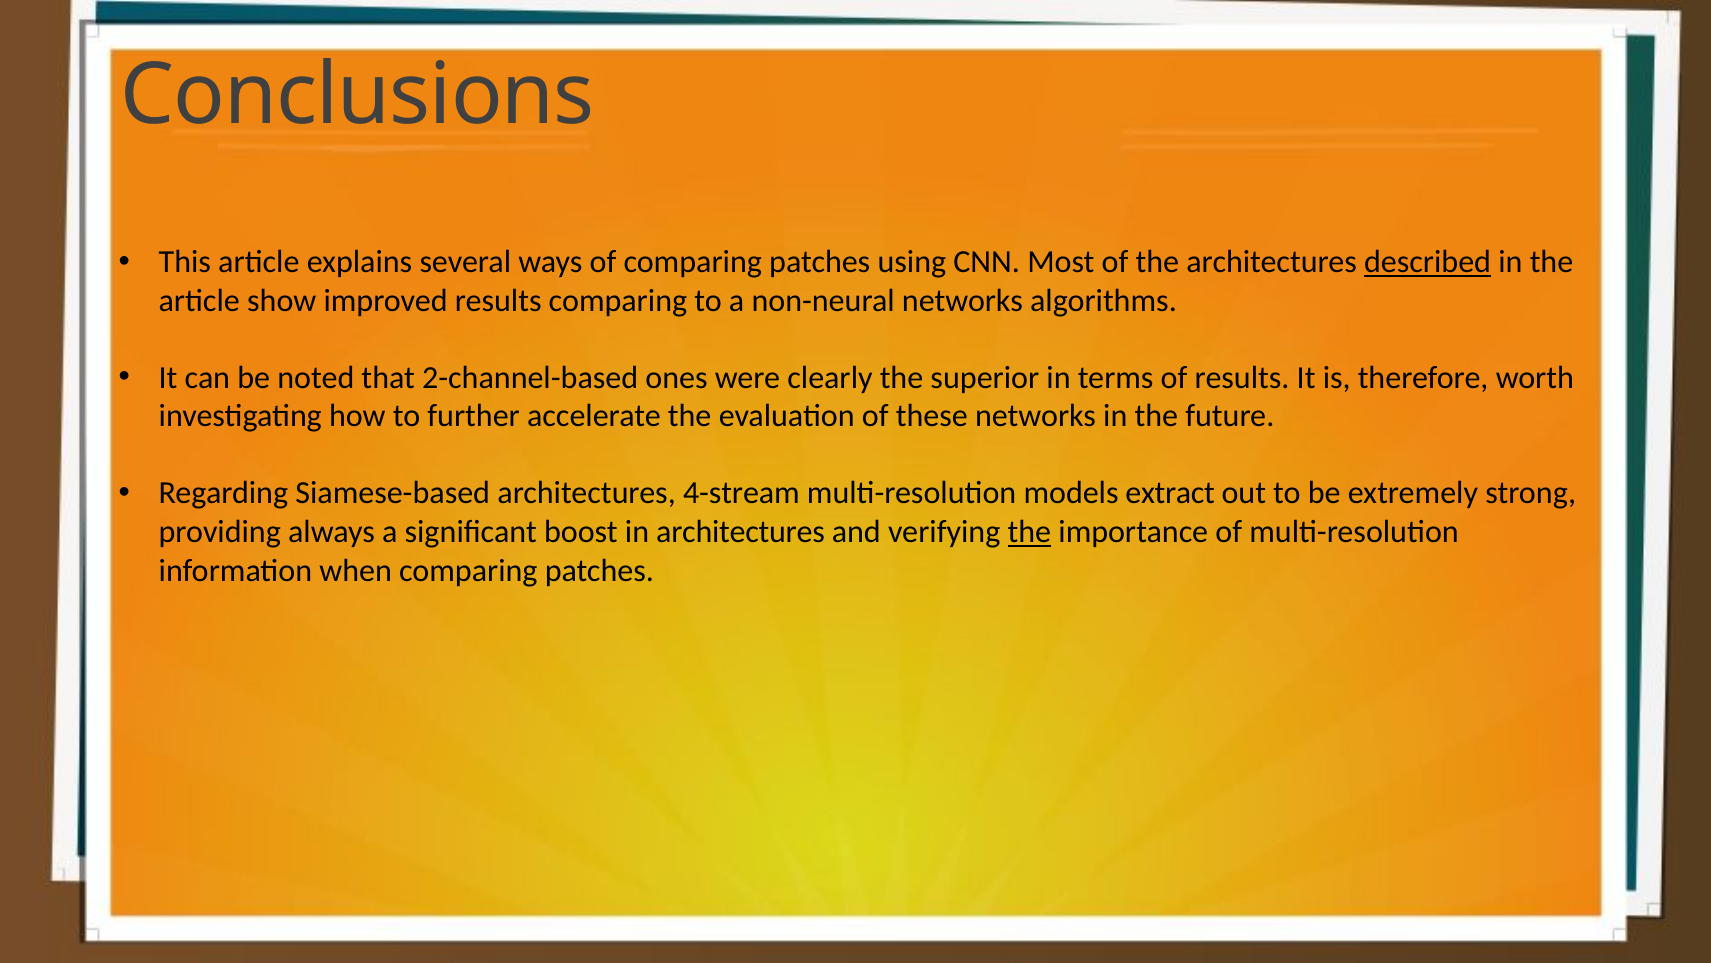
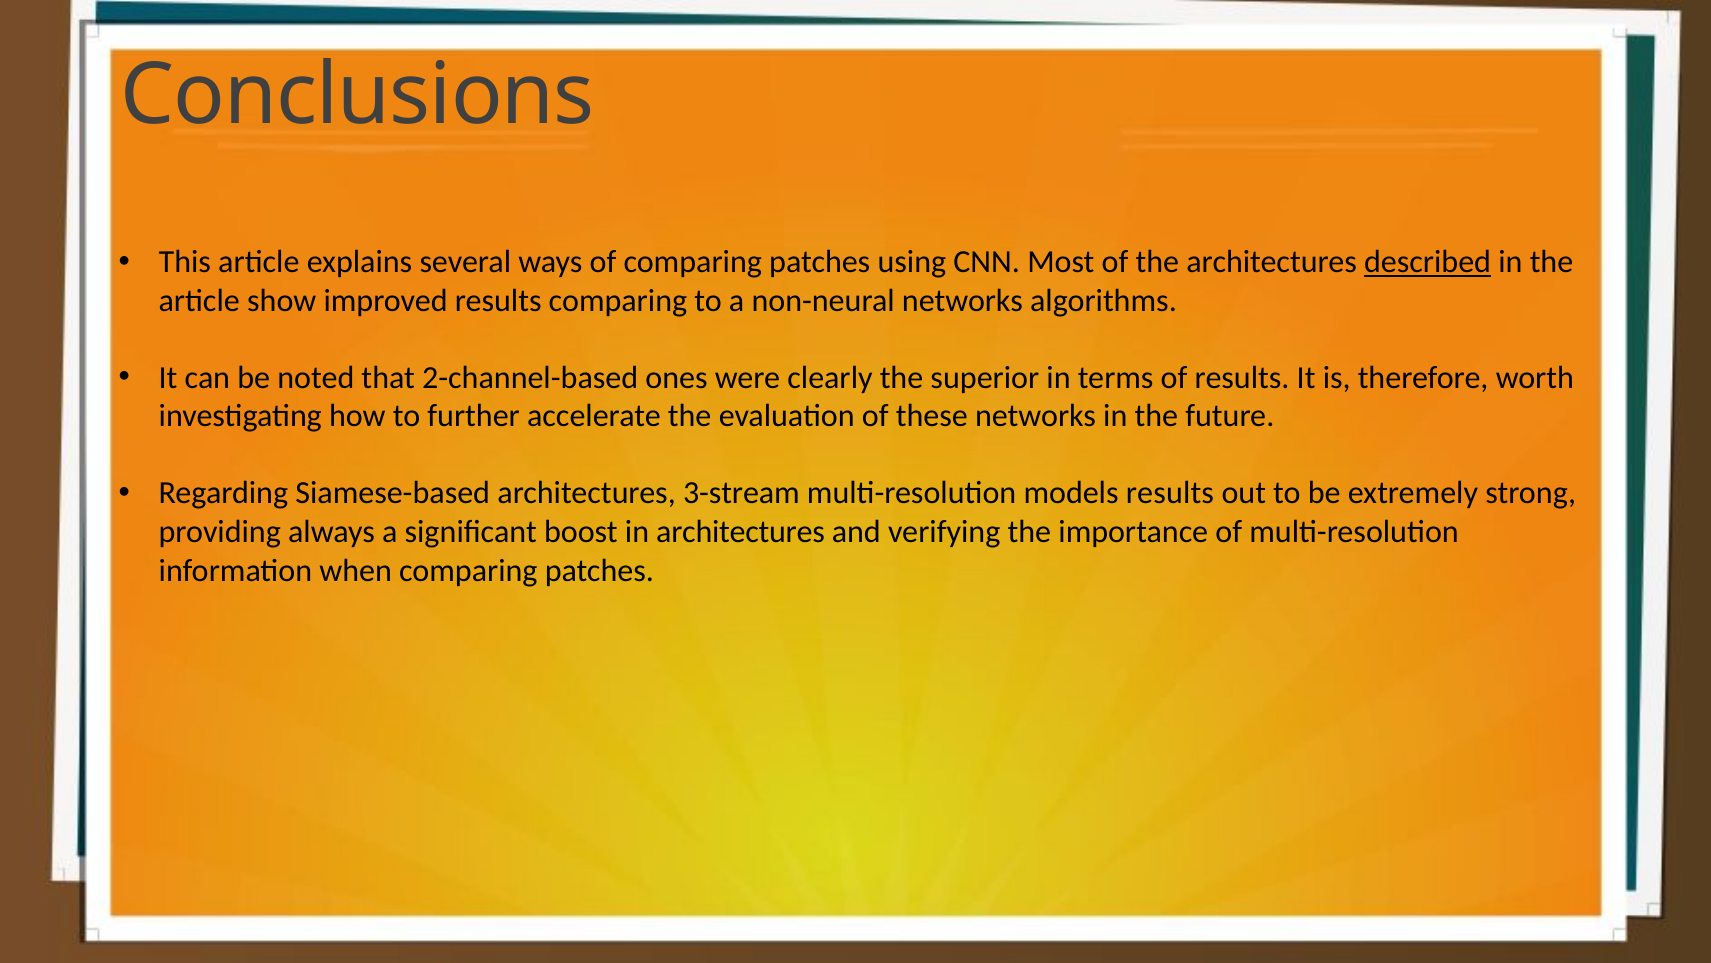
4-stream: 4-stream -> 3-stream
models extract: extract -> results
the at (1029, 532) underline: present -> none
